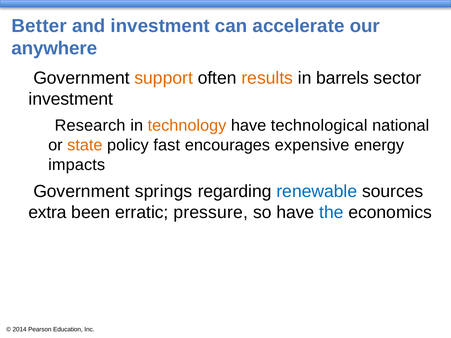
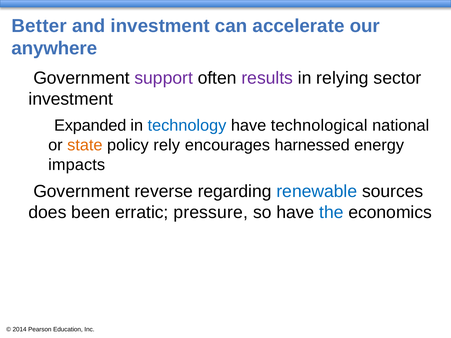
support colour: orange -> purple
results colour: orange -> purple
barrels: barrels -> relying
Research: Research -> Expanded
technology colour: orange -> blue
fast: fast -> rely
expensive: expensive -> harnessed
springs: springs -> reverse
extra: extra -> does
